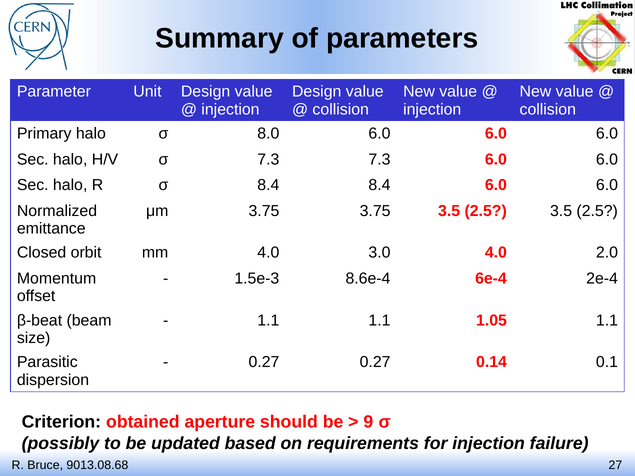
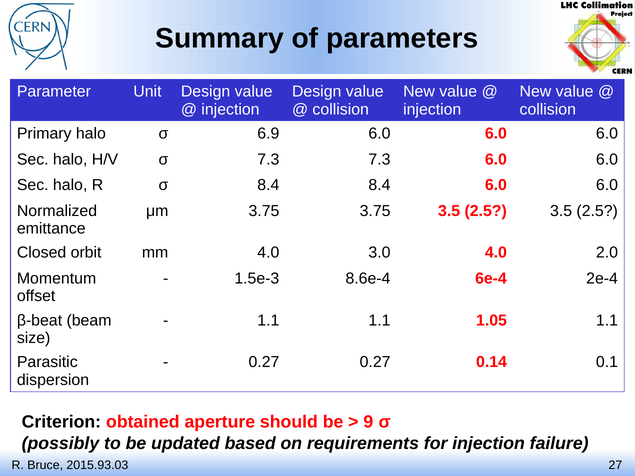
8.0: 8.0 -> 6.9
9013.08.68: 9013.08.68 -> 2015.93.03
